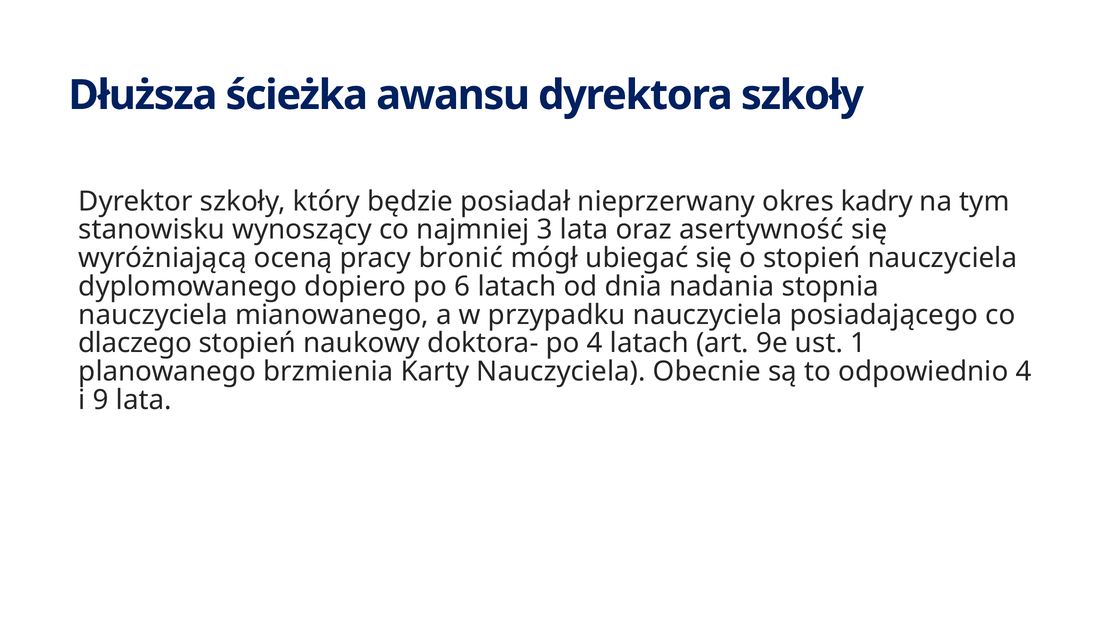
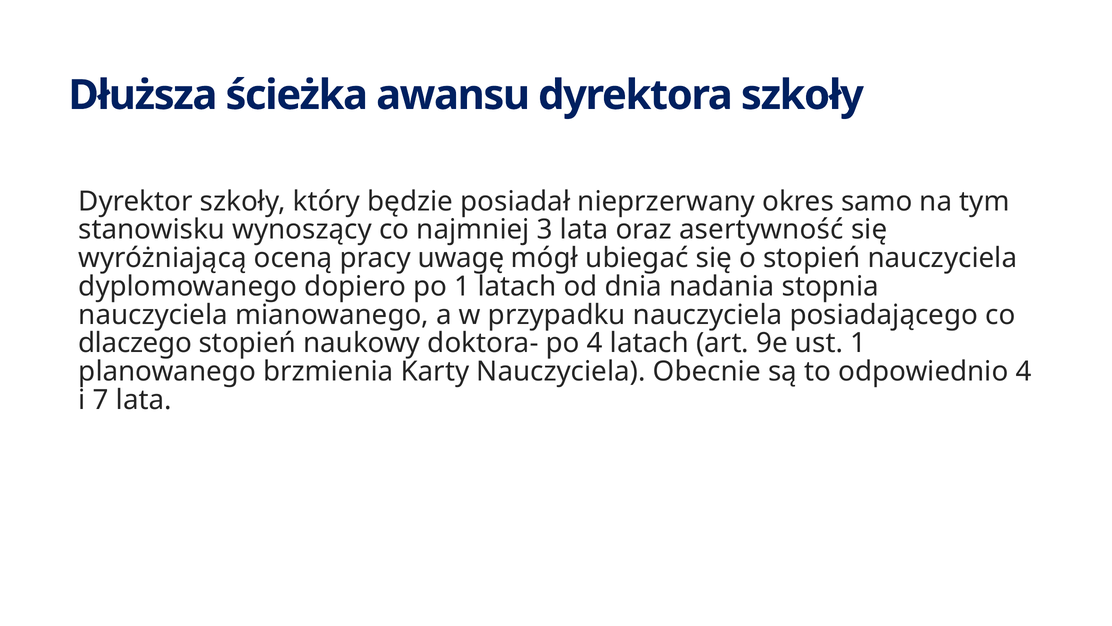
kadry: kadry -> samo
bronić: bronić -> uwagę
po 6: 6 -> 1
9: 9 -> 7
